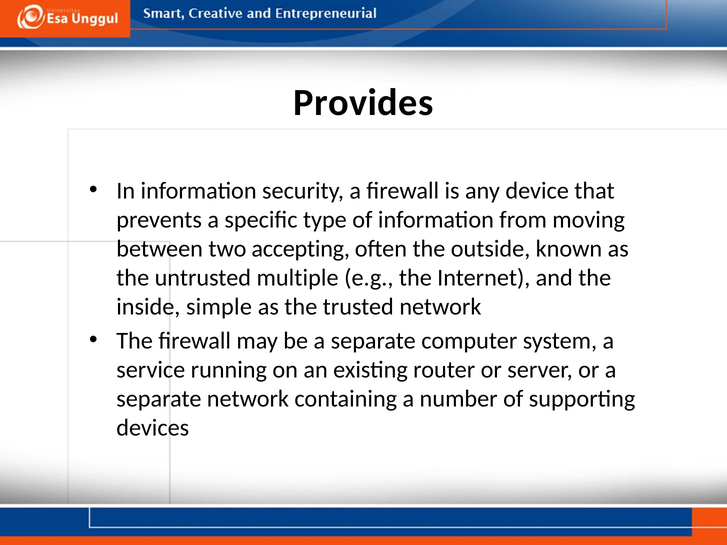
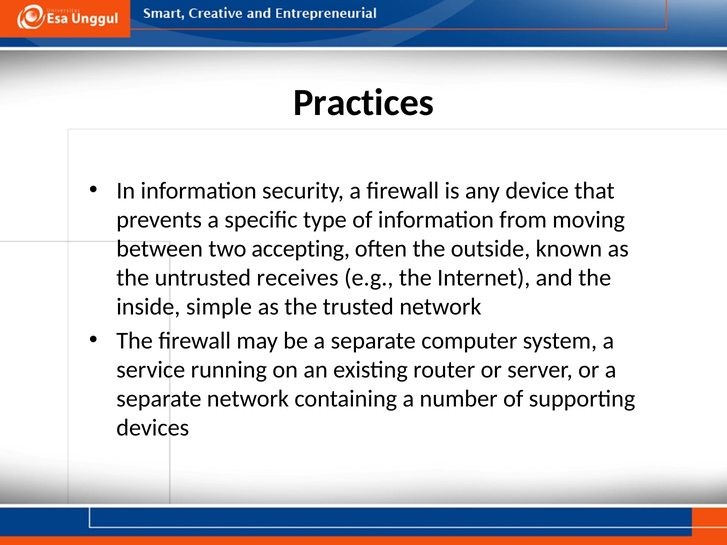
Provides: Provides -> Practices
multiple: multiple -> receives
